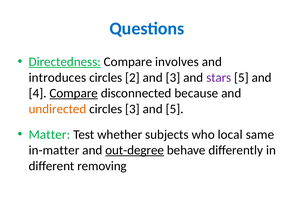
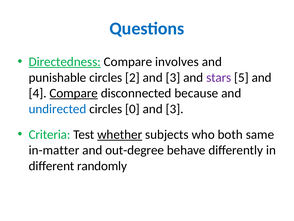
introduces: introduces -> punishable
undirected colour: orange -> blue
circles 3: 3 -> 0
5 at (175, 109): 5 -> 3
Matter: Matter -> Criteria
whether underline: none -> present
local: local -> both
out-degree underline: present -> none
removing: removing -> randomly
